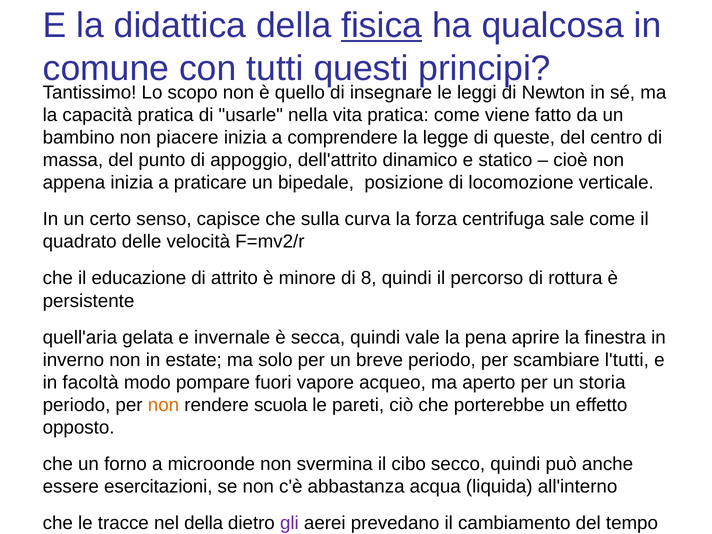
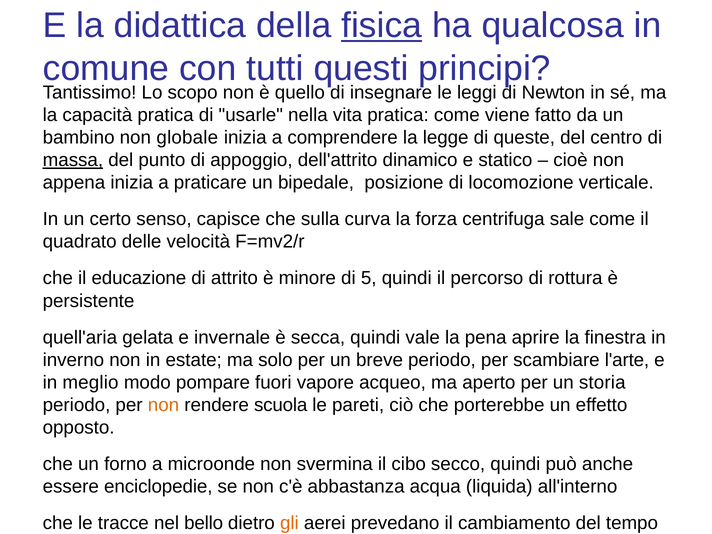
piacere: piacere -> globale
massa underline: none -> present
8: 8 -> 5
l'tutti: l'tutti -> l'arte
facoltà: facoltà -> meglio
esercitazioni: esercitazioni -> enciclopedie
nel della: della -> bello
gli colour: purple -> orange
